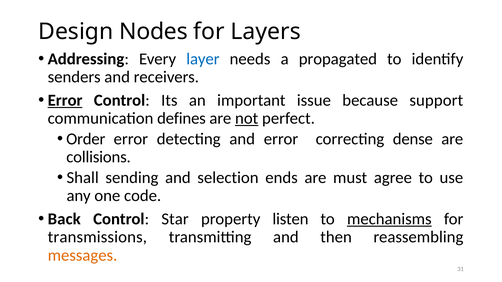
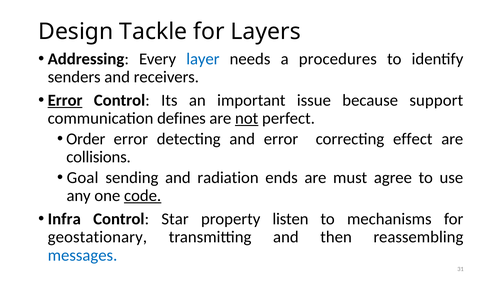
Nodes: Nodes -> Tackle
propagated: propagated -> procedures
dense: dense -> effect
Shall: Shall -> Goal
selection: selection -> radiation
code underline: none -> present
Back: Back -> Infra
mechanisms underline: present -> none
transmissions: transmissions -> geostationary
messages colour: orange -> blue
